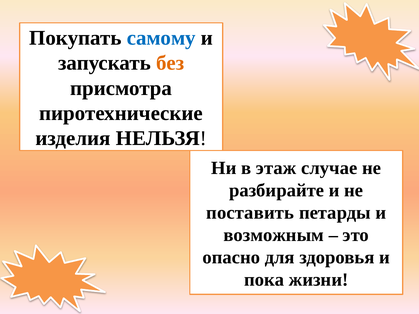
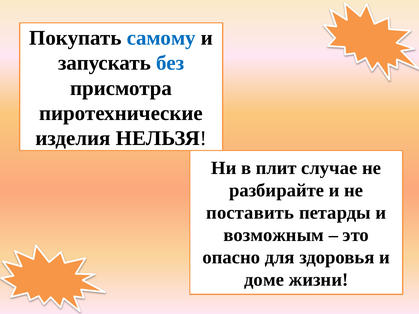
без colour: orange -> blue
этаж: этаж -> плит
пока: пока -> доме
